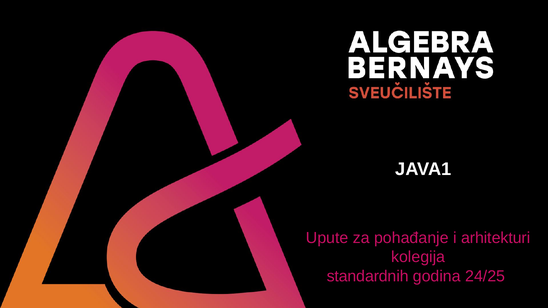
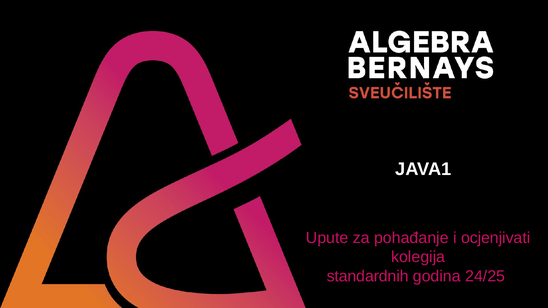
arhitekturi: arhitekturi -> ocjenjivati
